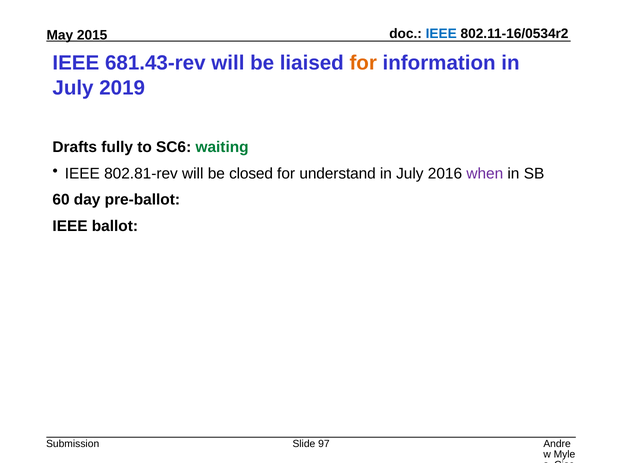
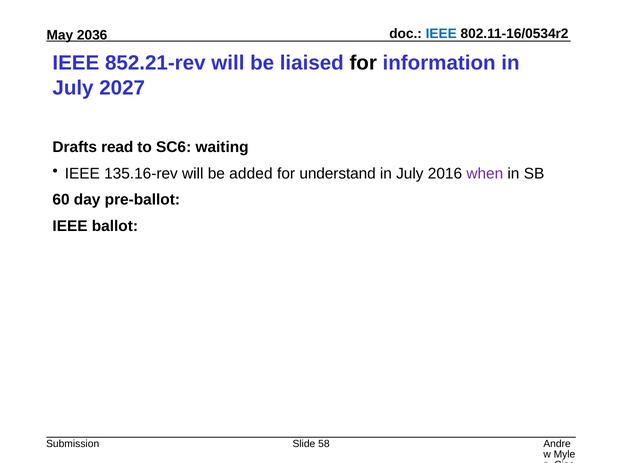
2015: 2015 -> 2036
681.43-rev: 681.43-rev -> 852.21-rev
for at (363, 63) colour: orange -> black
2019: 2019 -> 2027
fully: fully -> read
waiting colour: green -> black
802.81-rev: 802.81-rev -> 135.16-rev
closed: closed -> added
97: 97 -> 58
